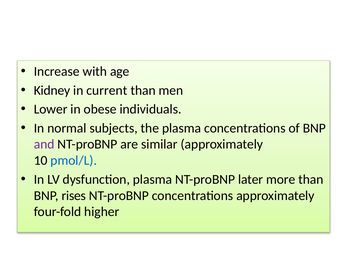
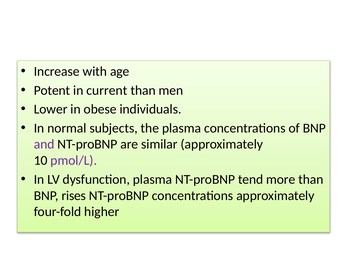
Kidney: Kidney -> Potent
pmol/L colour: blue -> purple
later: later -> tend
